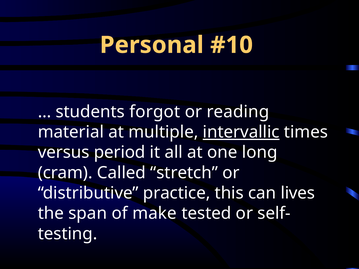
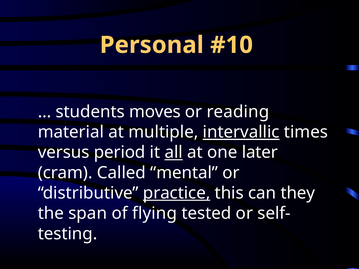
forgot: forgot -> moves
all underline: none -> present
long: long -> later
stretch: stretch -> mental
practice underline: none -> present
lives: lives -> they
make: make -> flying
